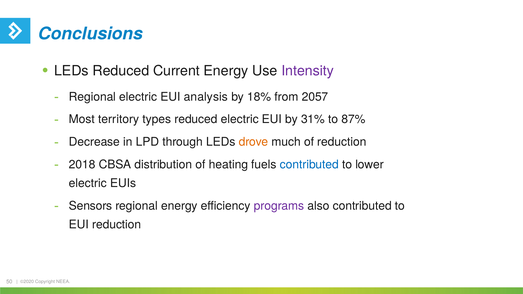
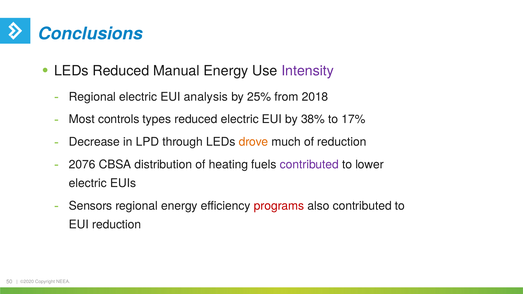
Current: Current -> Manual
18%: 18% -> 25%
2057: 2057 -> 2018
territory: territory -> controls
31%: 31% -> 38%
87%: 87% -> 17%
2018: 2018 -> 2076
contributed at (309, 165) colour: blue -> purple
programs colour: purple -> red
